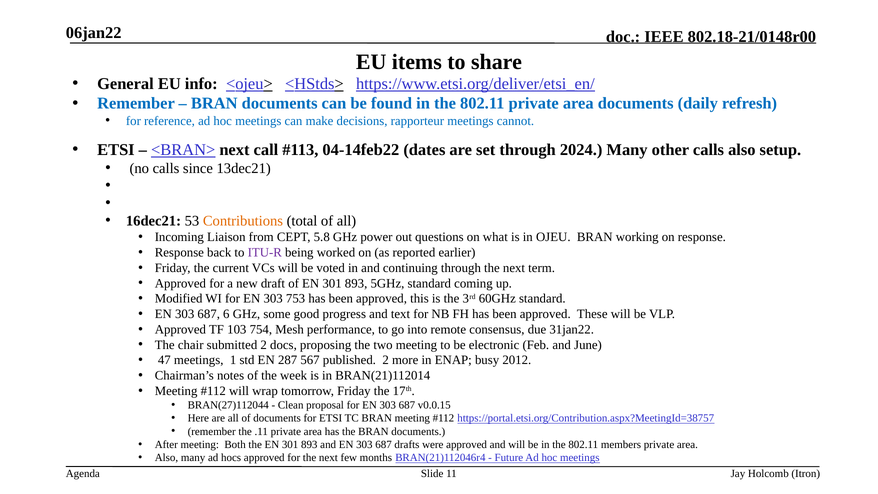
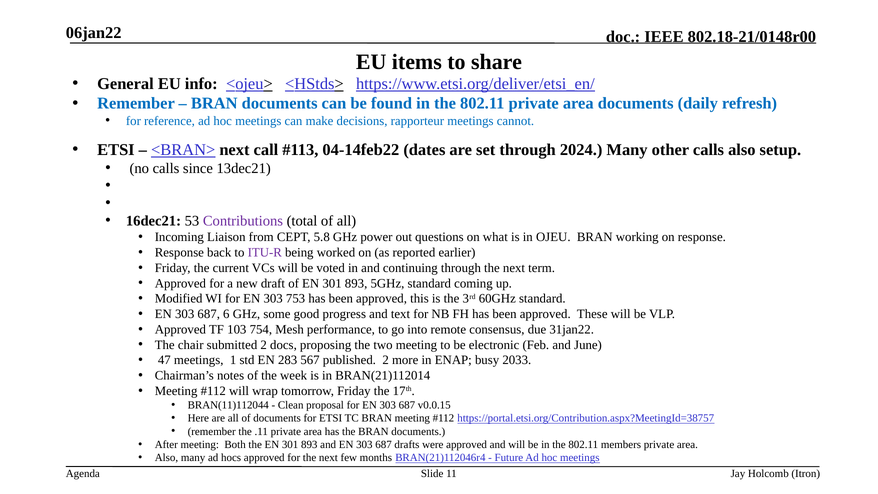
Contributions colour: orange -> purple
287: 287 -> 283
2012: 2012 -> 2033
BRAN(27)112044: BRAN(27)112044 -> BRAN(11)112044
